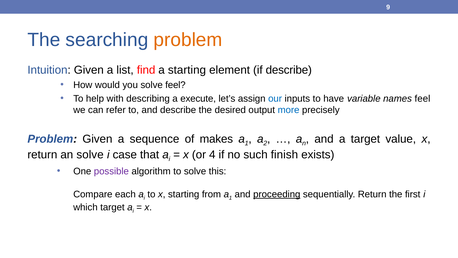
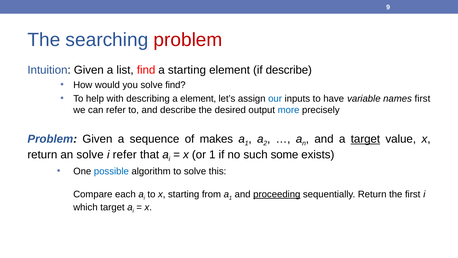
problem at (188, 40) colour: orange -> red
solve feel: feel -> find
a execute: execute -> element
names feel: feel -> first
target at (365, 139) underline: none -> present
i case: case -> refer
or 4: 4 -> 1
finish: finish -> some
possible colour: purple -> blue
